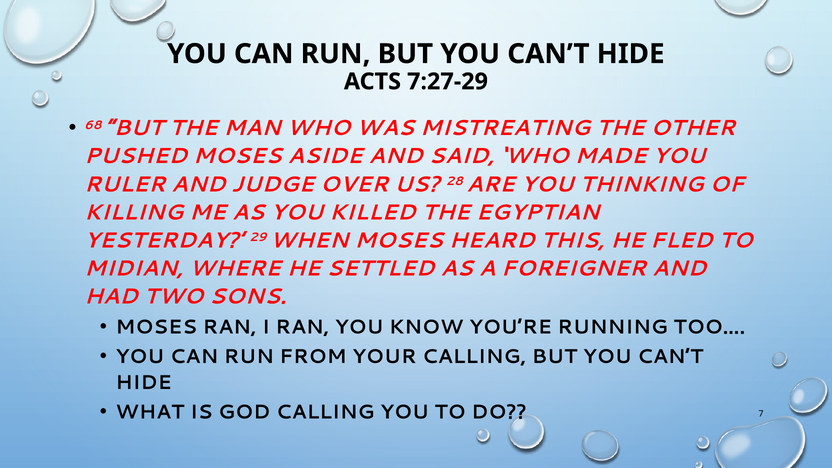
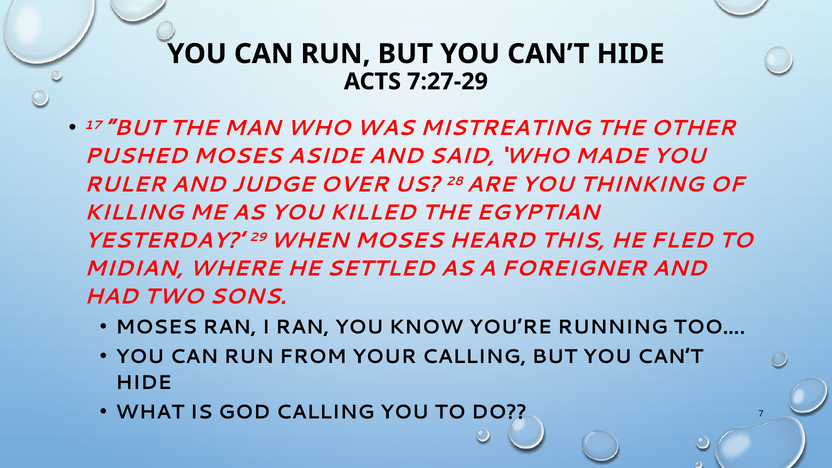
68: 68 -> 17
